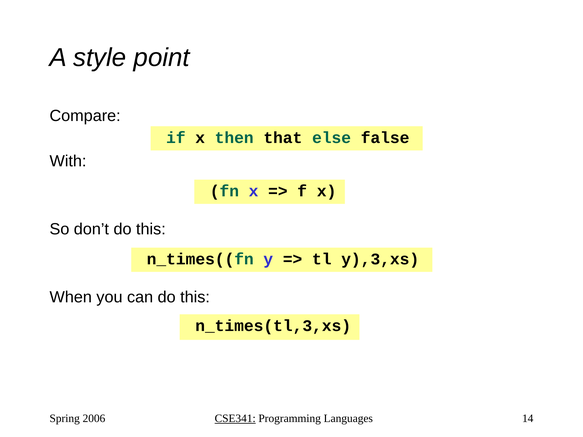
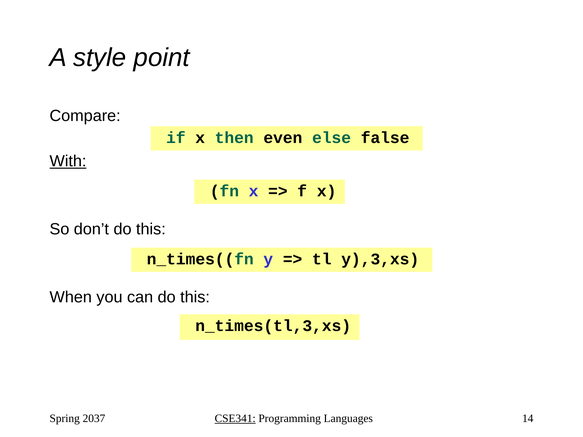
that: that -> even
With underline: none -> present
2006: 2006 -> 2037
